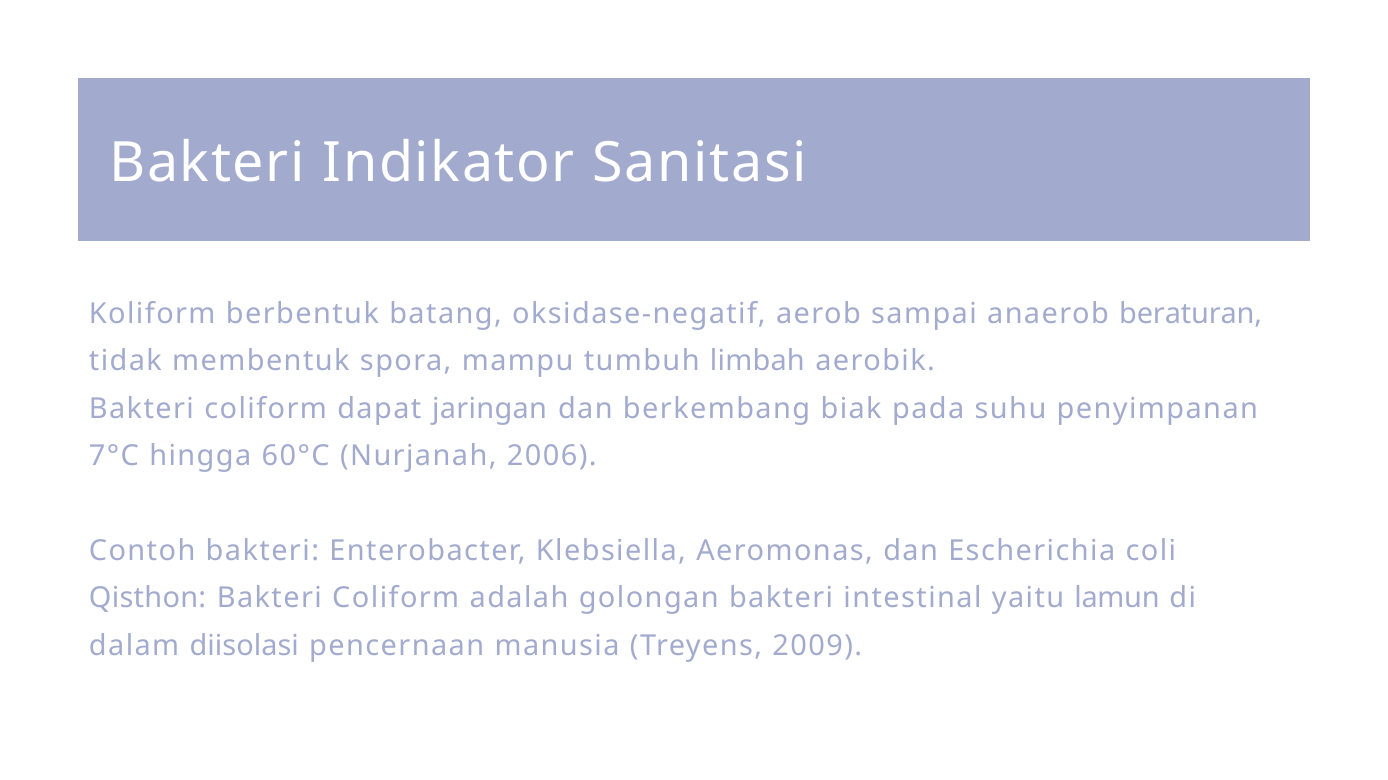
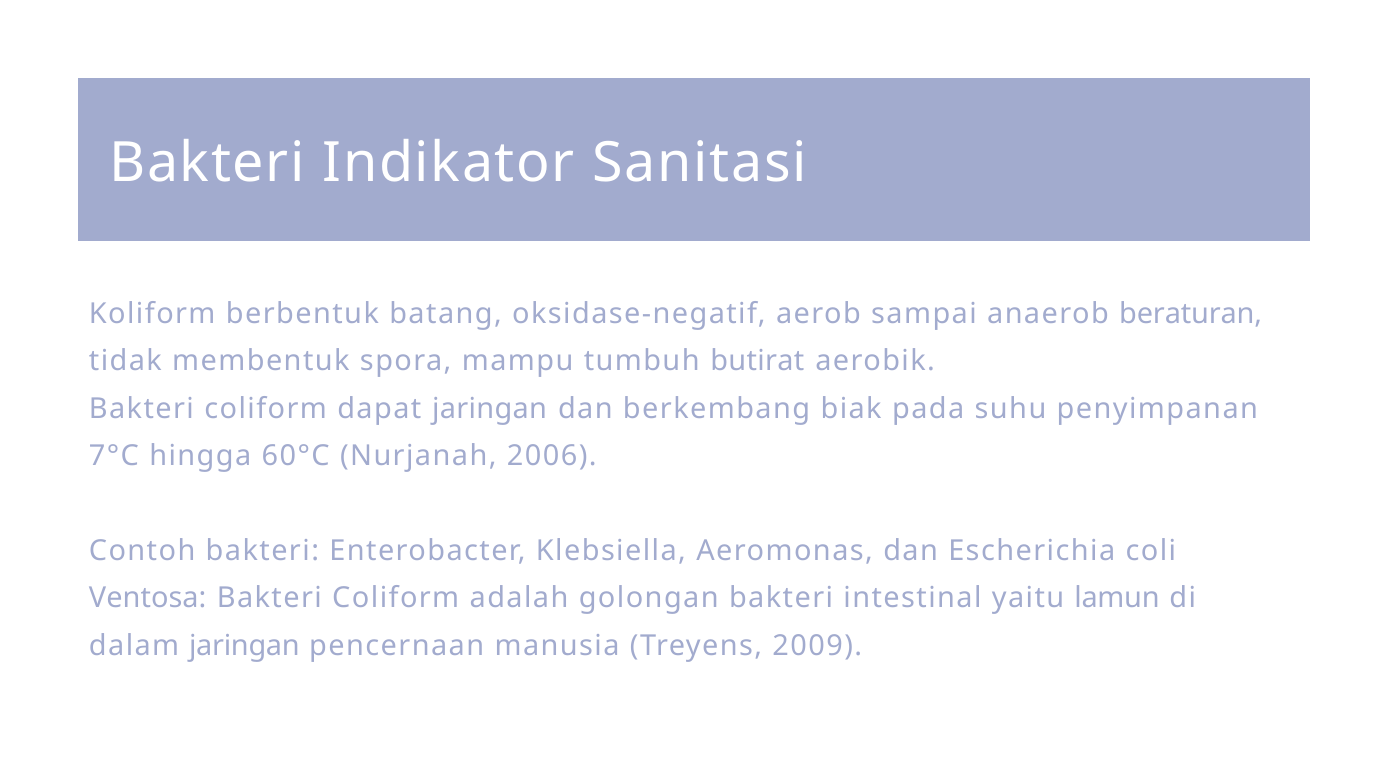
limbah: limbah -> butirat
Qisthon: Qisthon -> Ventosa
dalam diisolasi: diisolasi -> jaringan
